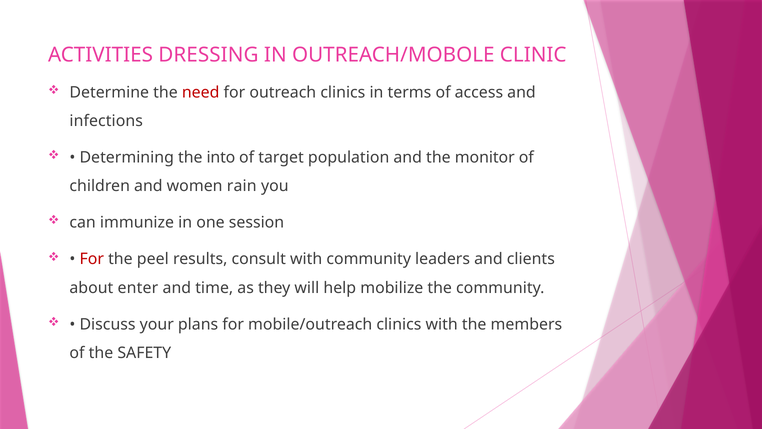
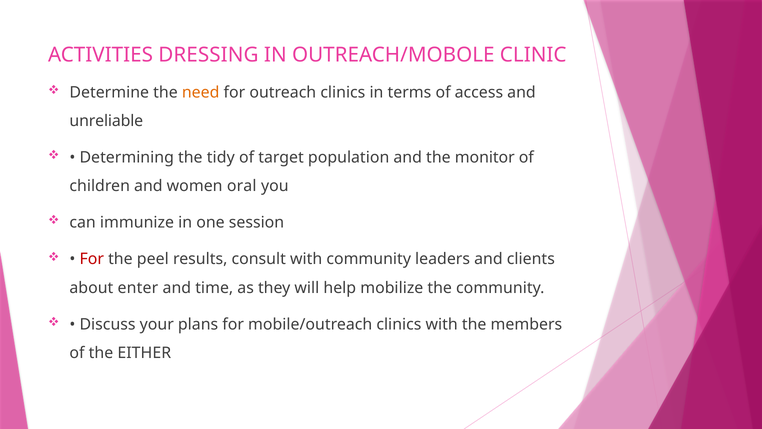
need colour: red -> orange
infections: infections -> unreliable
into: into -> tidy
rain: rain -> oral
SAFETY: SAFETY -> EITHER
